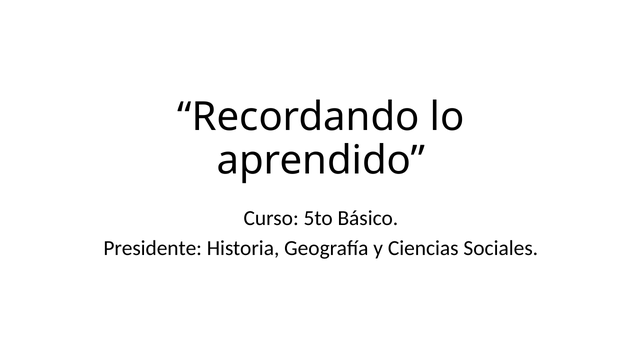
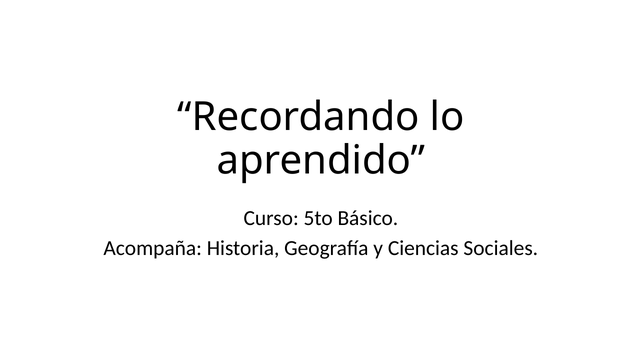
Presidente: Presidente -> Acompaña
